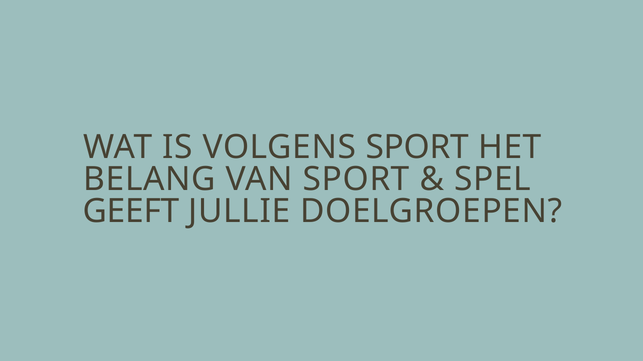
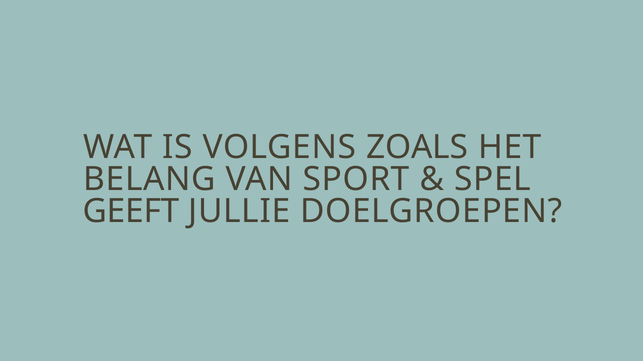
VOLGENS SPORT: SPORT -> ZOALS
